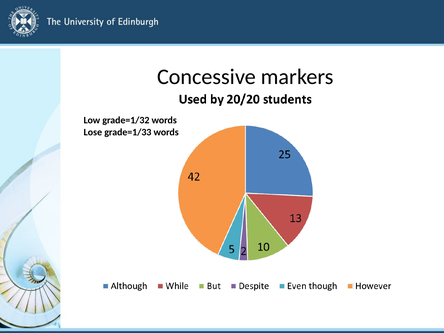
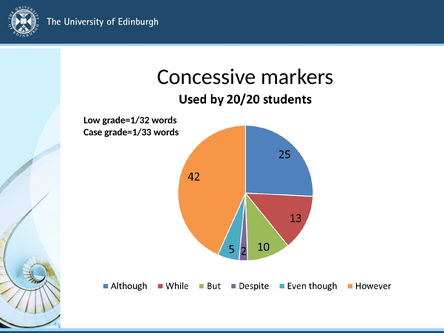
Lose: Lose -> Case
